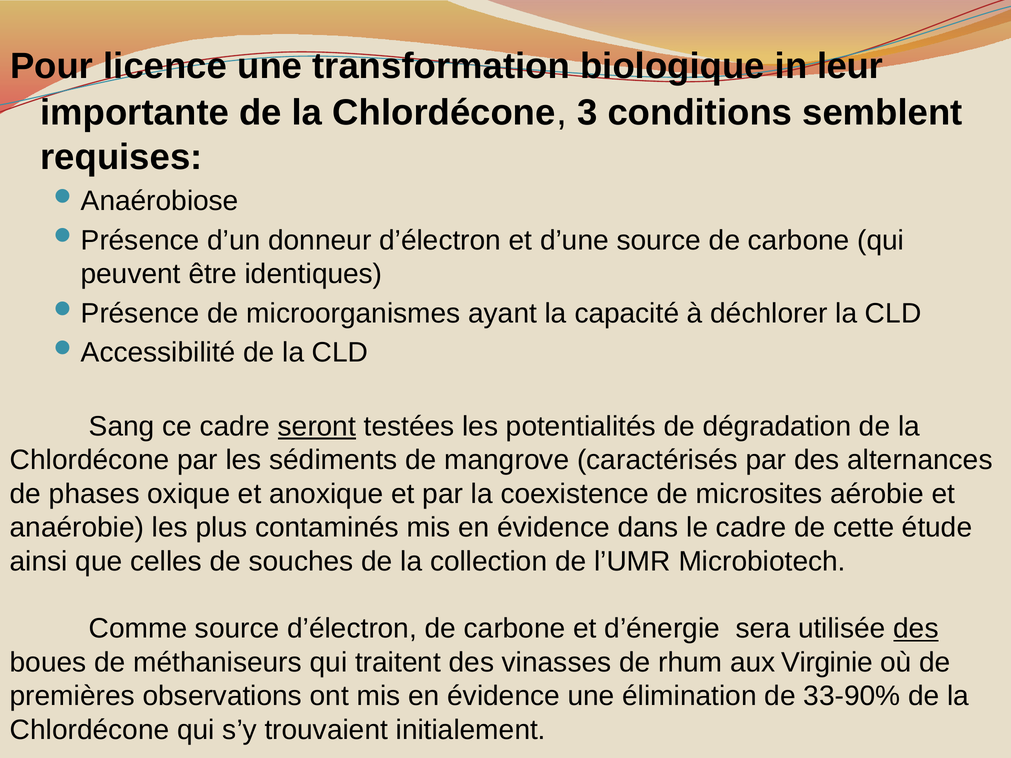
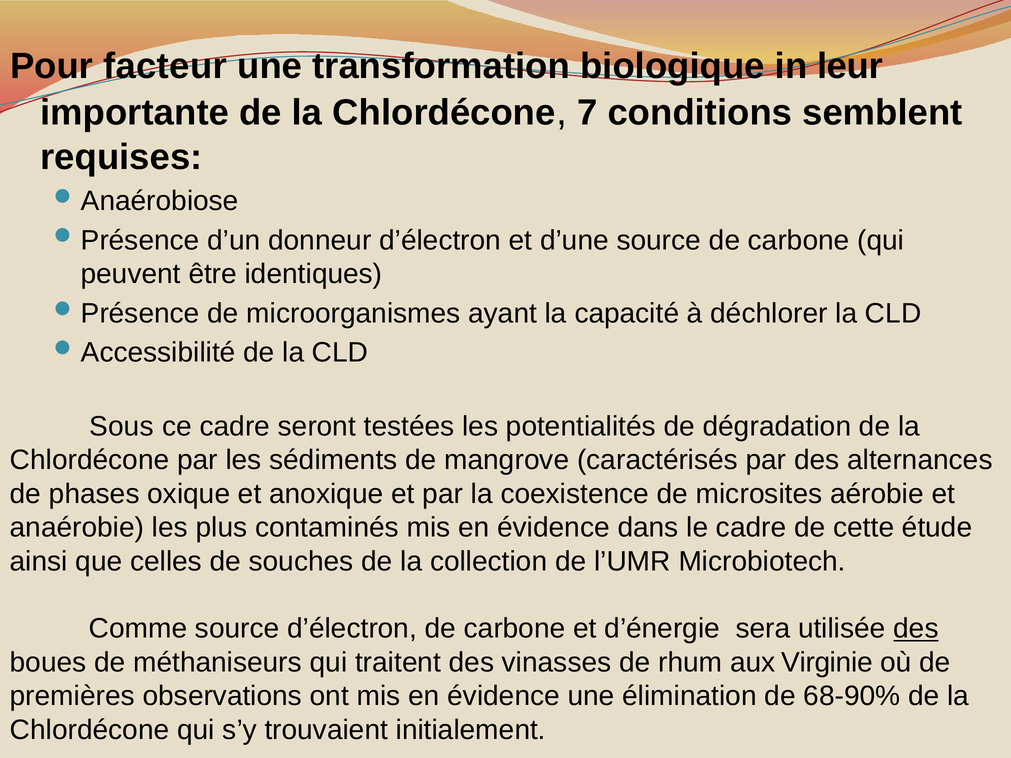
licence: licence -> facteur
3: 3 -> 7
Sang: Sang -> Sous
seront underline: present -> none
33-90%: 33-90% -> 68-90%
